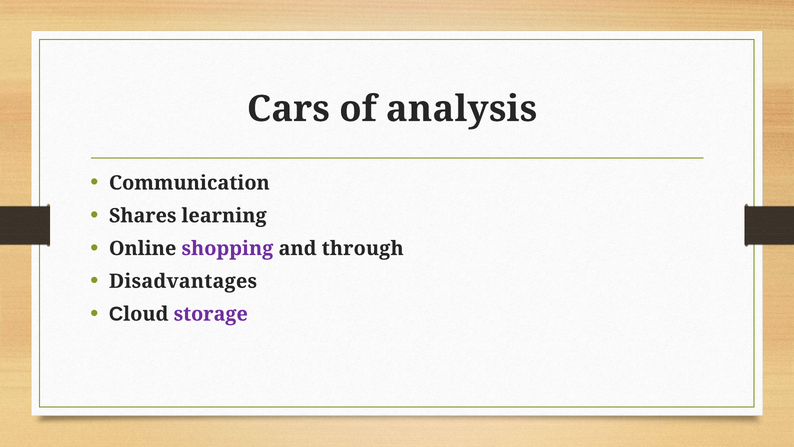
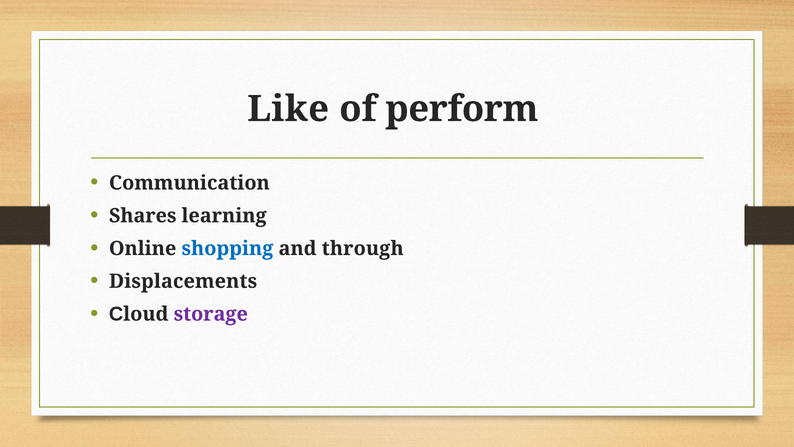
Cars: Cars -> Like
analysis: analysis -> perform
shopping colour: purple -> blue
Disadvantages: Disadvantages -> Displacements
